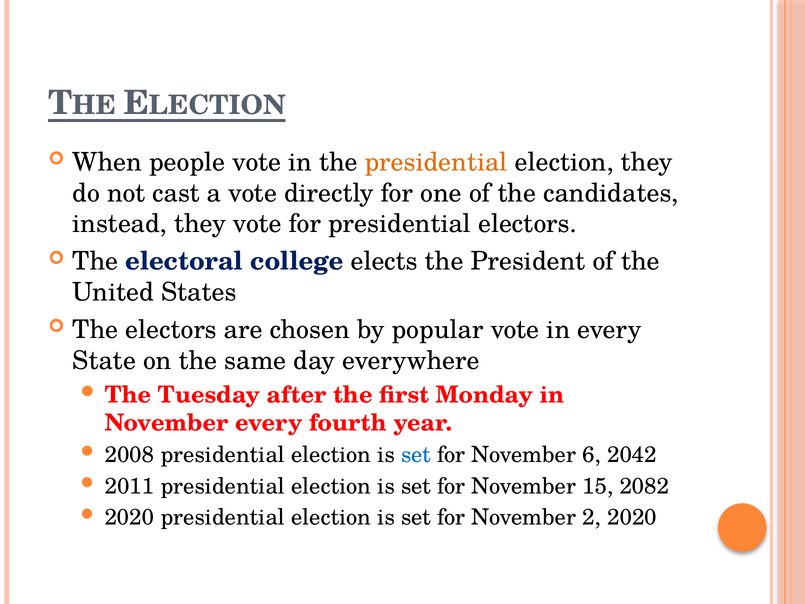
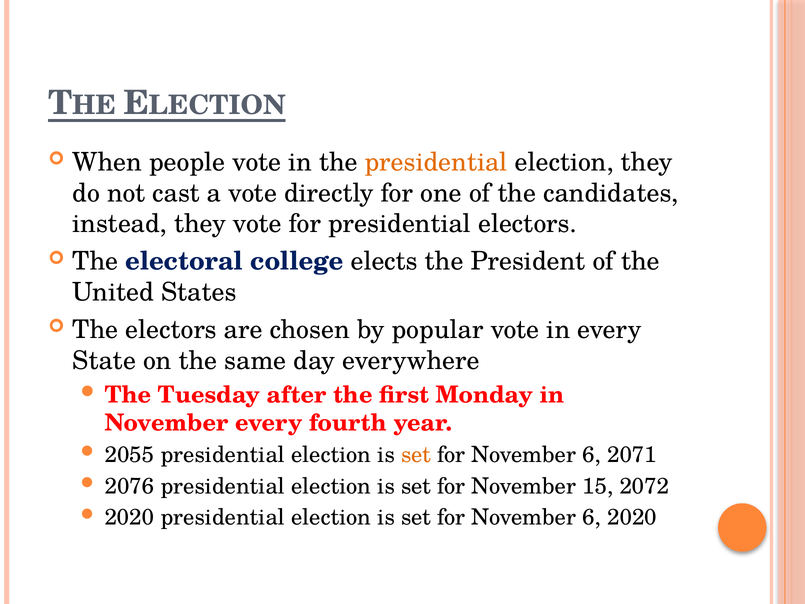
2008: 2008 -> 2055
set at (416, 455) colour: blue -> orange
2042: 2042 -> 2071
2011: 2011 -> 2076
2082: 2082 -> 2072
2 at (592, 517): 2 -> 6
